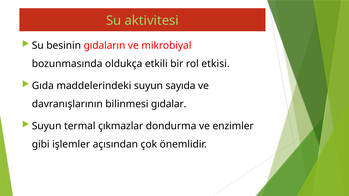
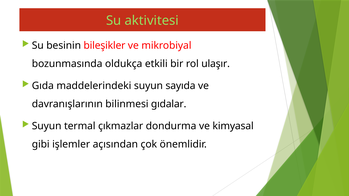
gıdaların: gıdaların -> bileşikler
etkisi: etkisi -> ulaşır
enzimler: enzimler -> kimyasal
